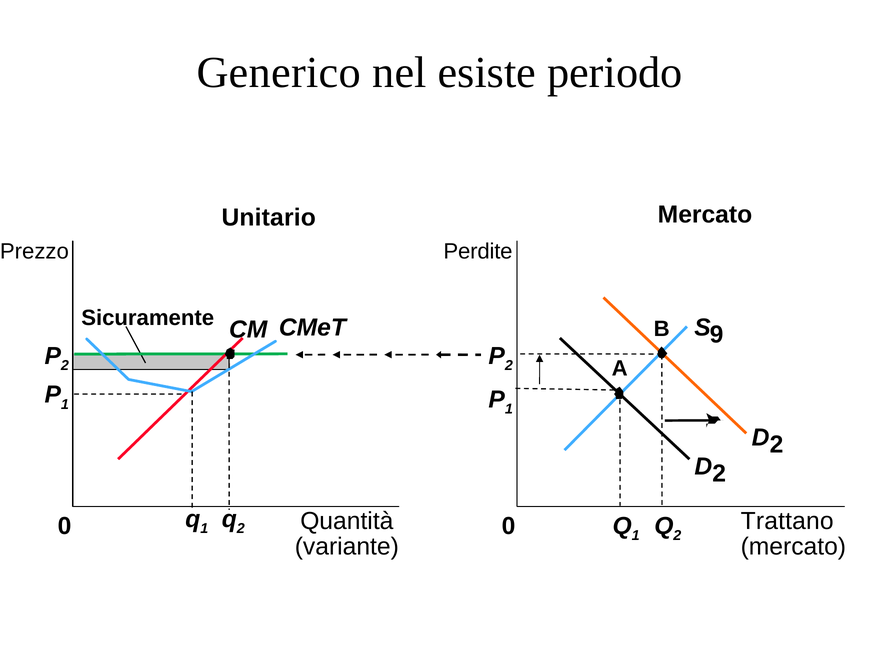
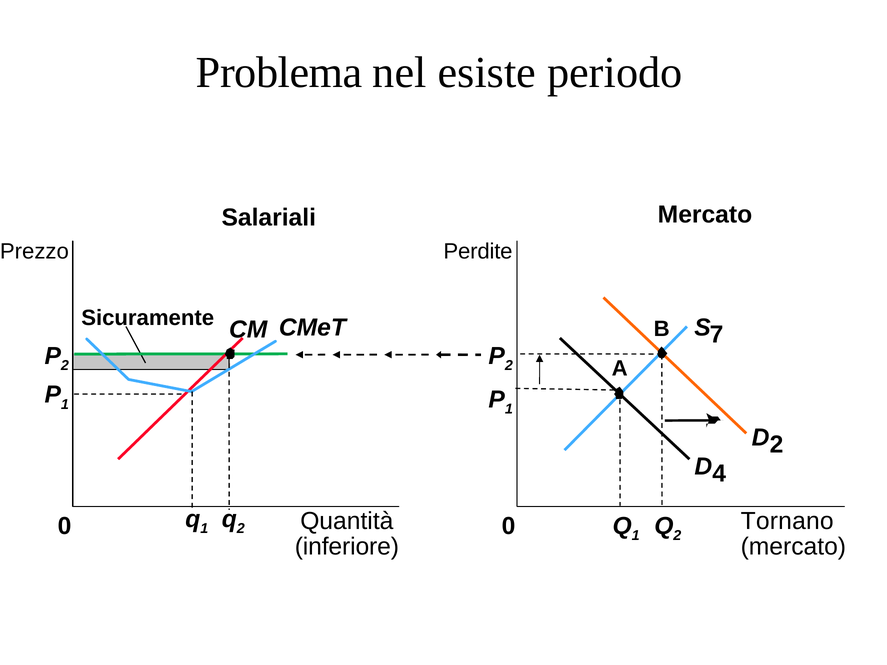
Generico: Generico -> Problema
Unitario: Unitario -> Salariali
9: 9 -> 7
2 at (719, 474): 2 -> 4
Trattano: Trattano -> Tornano
variante: variante -> inferiore
